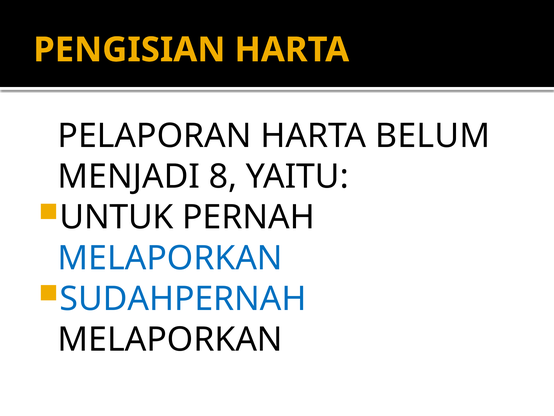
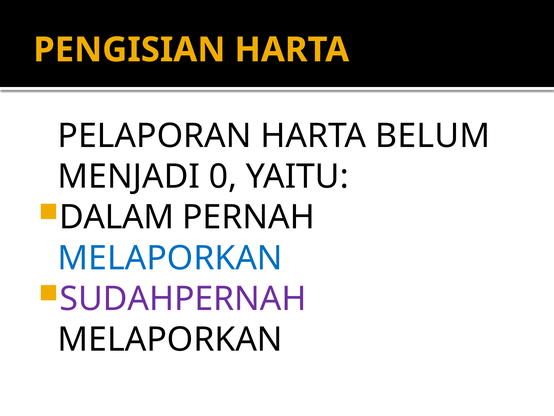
8: 8 -> 0
UNTUK: UNTUK -> DALAM
SUDAHPERNAH colour: blue -> purple
